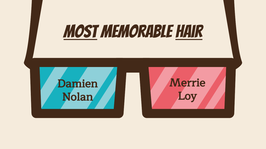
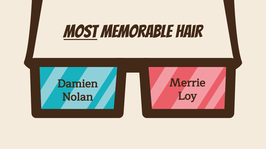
Hair underline: present -> none
